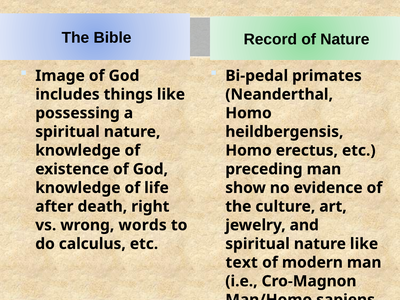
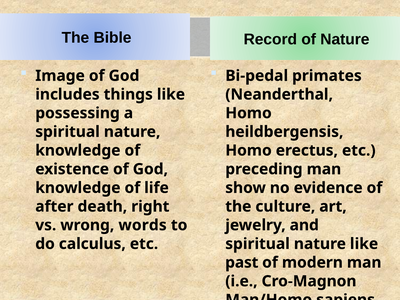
text: text -> past
